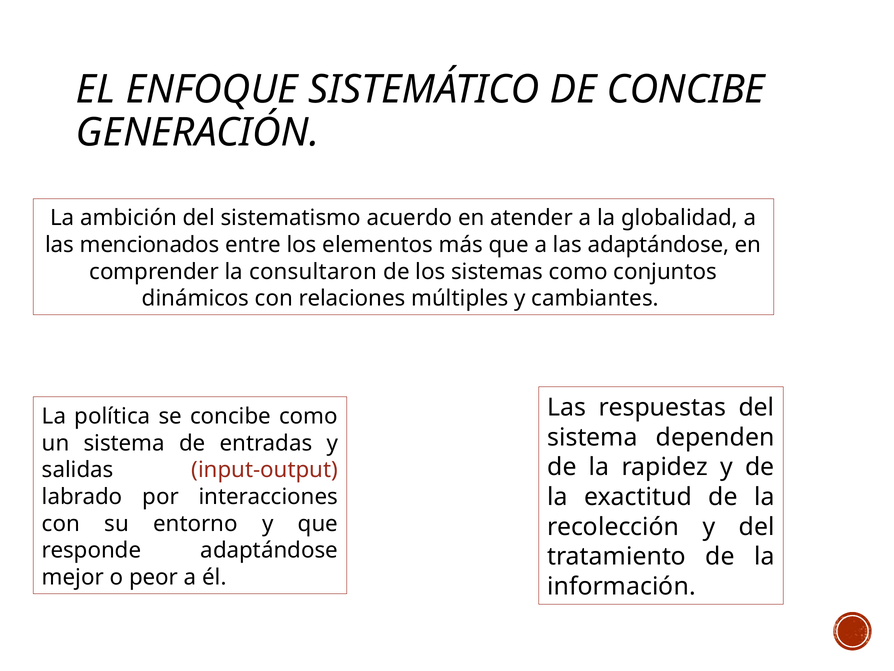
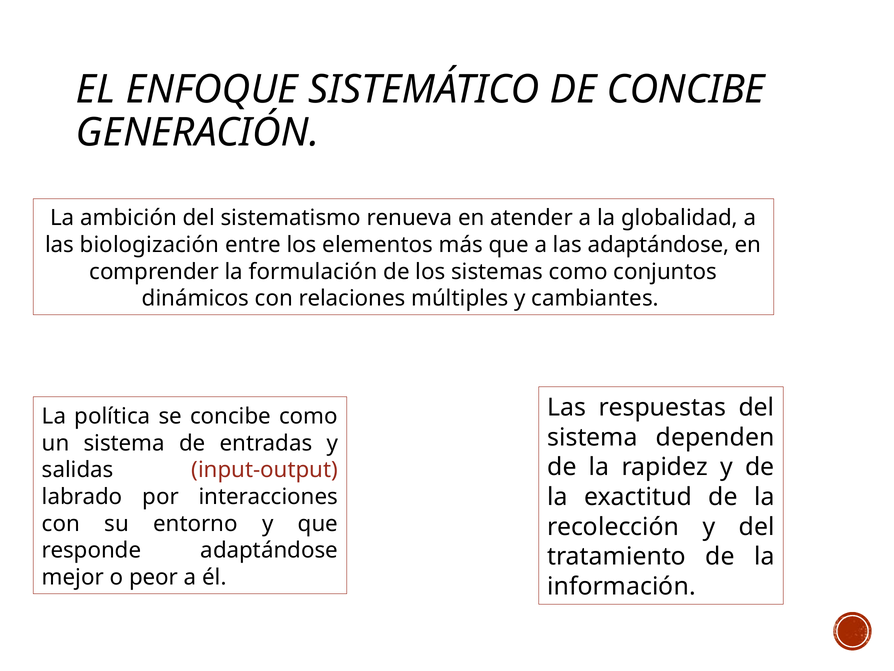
acuerdo: acuerdo -> renueva
mencionados: mencionados -> biologización
consultaron: consultaron -> formulación
